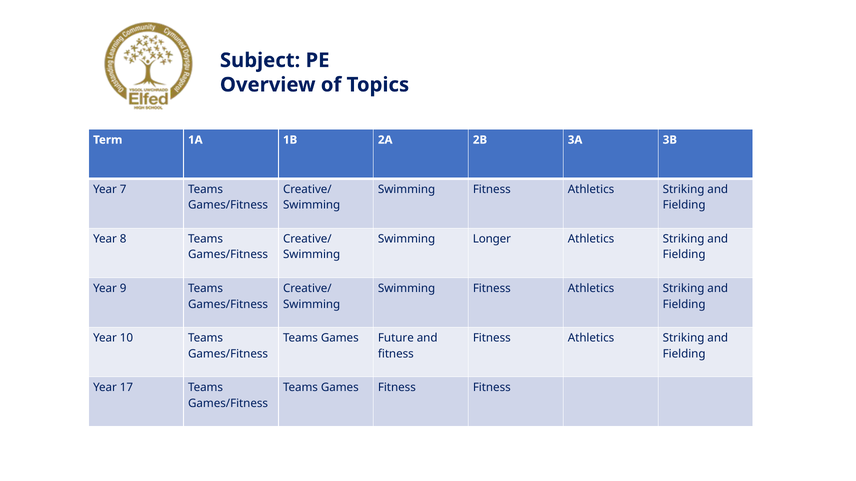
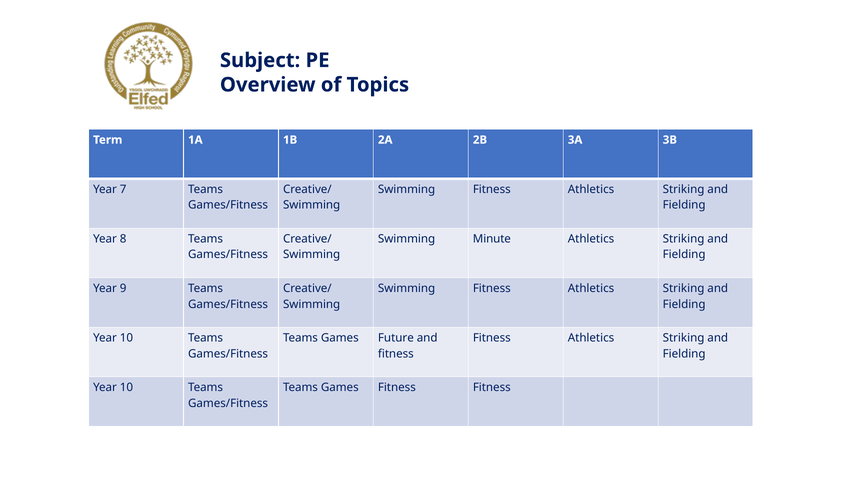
Longer: Longer -> Minute
17 at (126, 388): 17 -> 10
